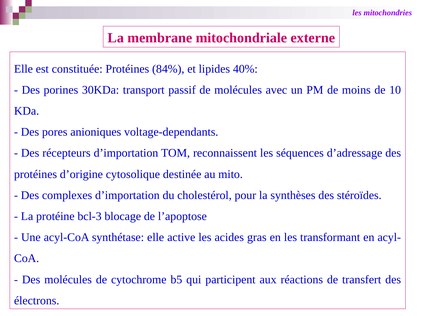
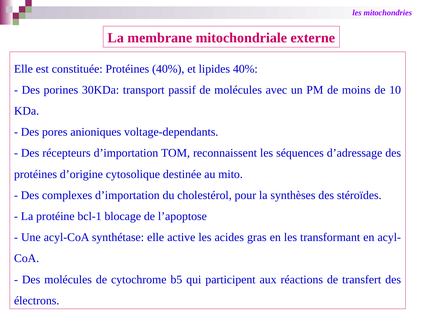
Protéines 84%: 84% -> 40%
bcl-3: bcl-3 -> bcl-1
